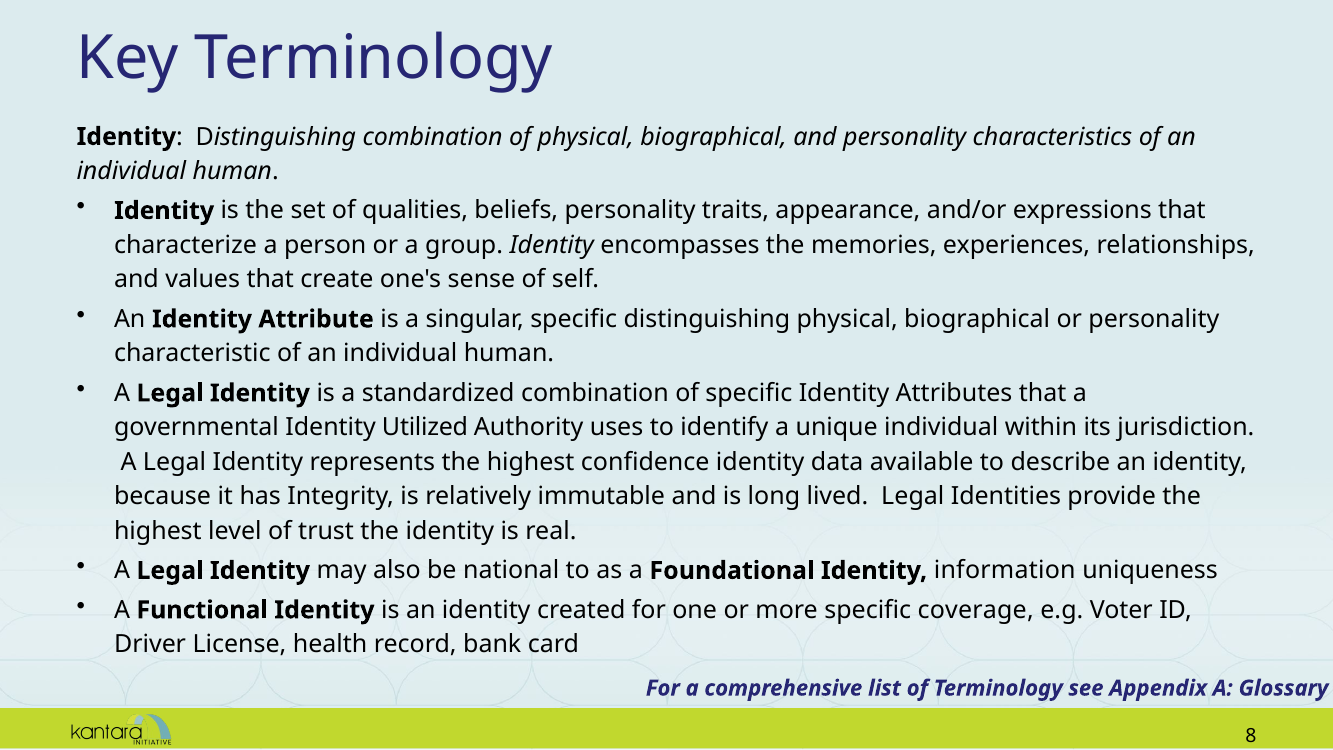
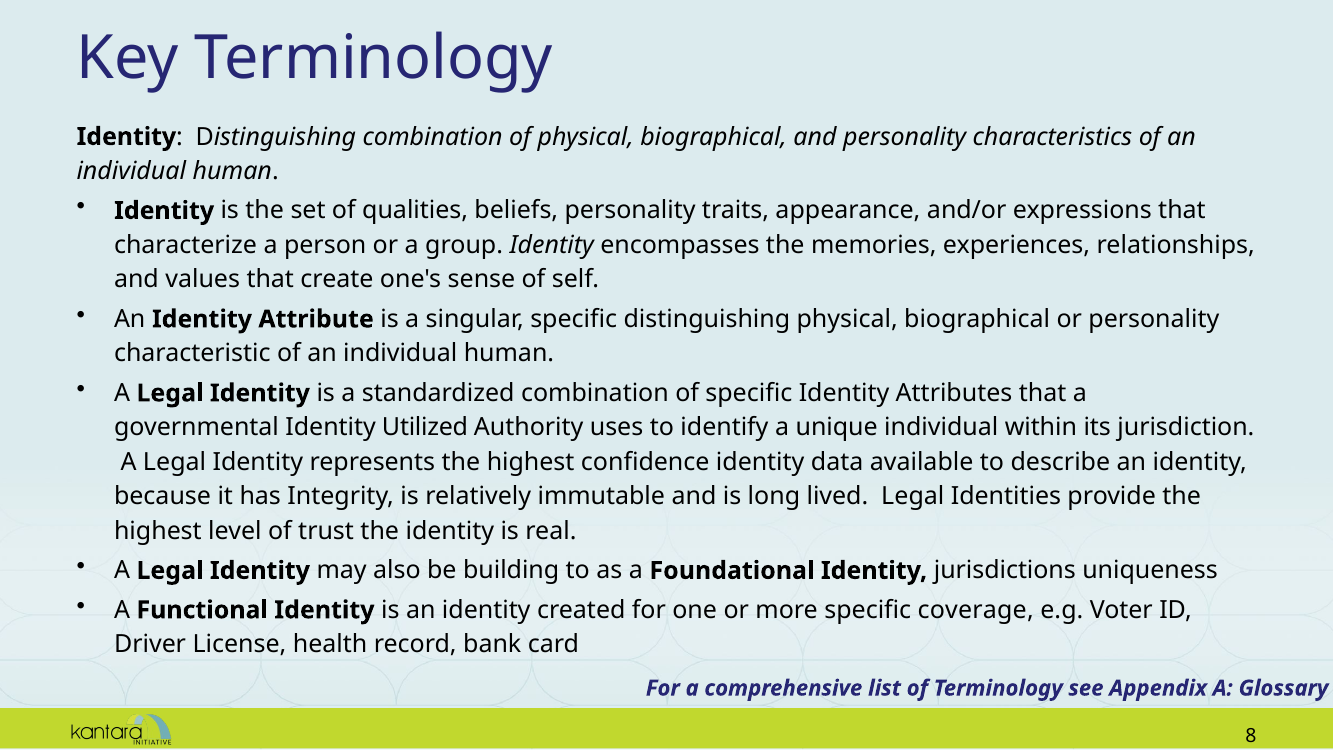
national: national -> building
information: information -> jurisdictions
